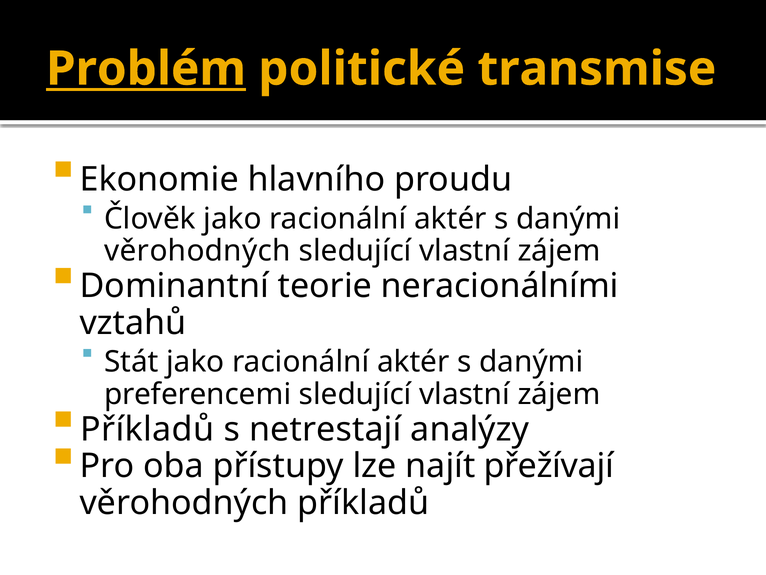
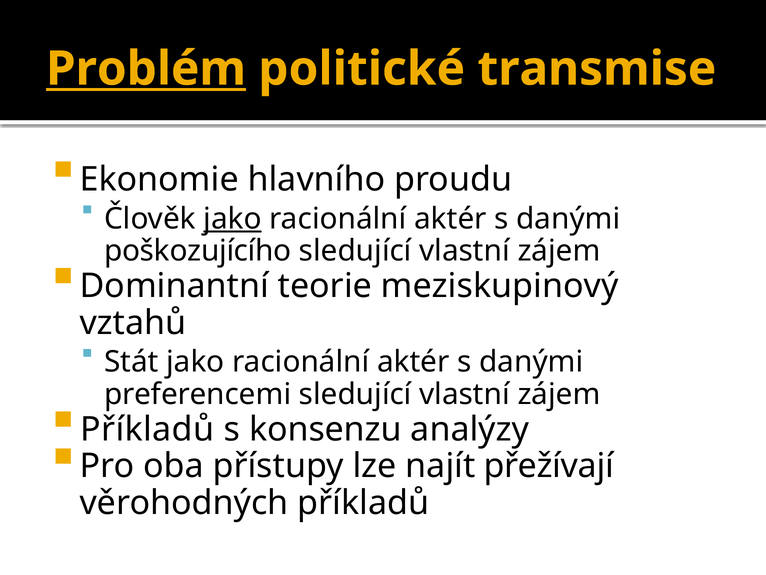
jako at (233, 218) underline: none -> present
věrohodných at (198, 251): věrohodných -> poškozujícího
neracionálními: neracionálními -> meziskupinový
netrestají: netrestají -> konsenzu
